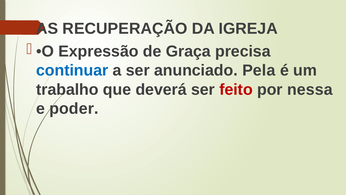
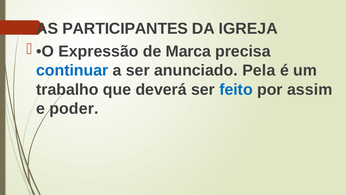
RECUPERAÇÃO: RECUPERAÇÃO -> PARTICIPANTES
Graça: Graça -> Marca
feito colour: red -> blue
nessa: nessa -> assim
